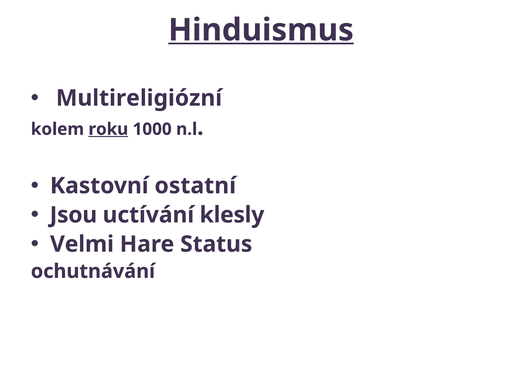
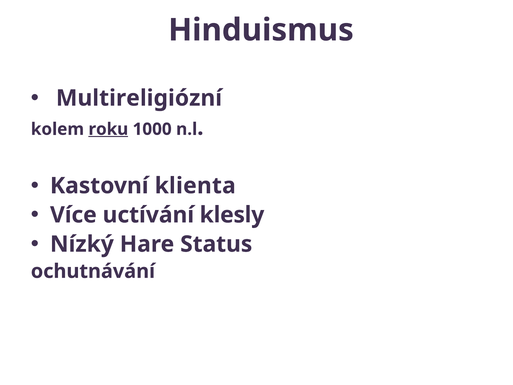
Hinduismus underline: present -> none
ostatní: ostatní -> klienta
Jsou: Jsou -> Více
Velmi: Velmi -> Nízký
